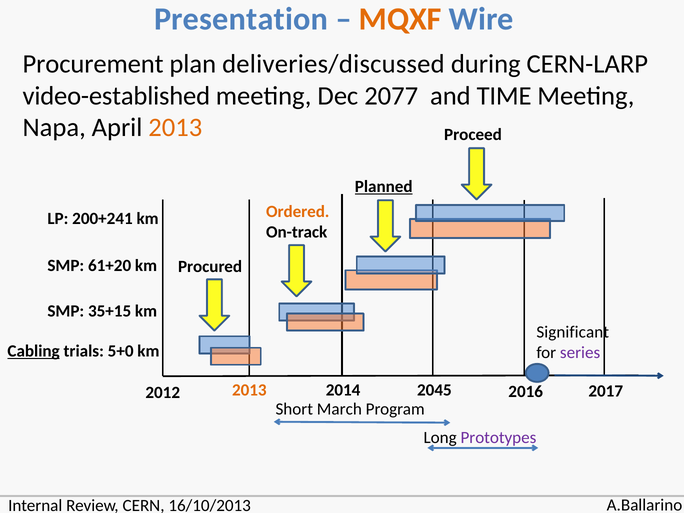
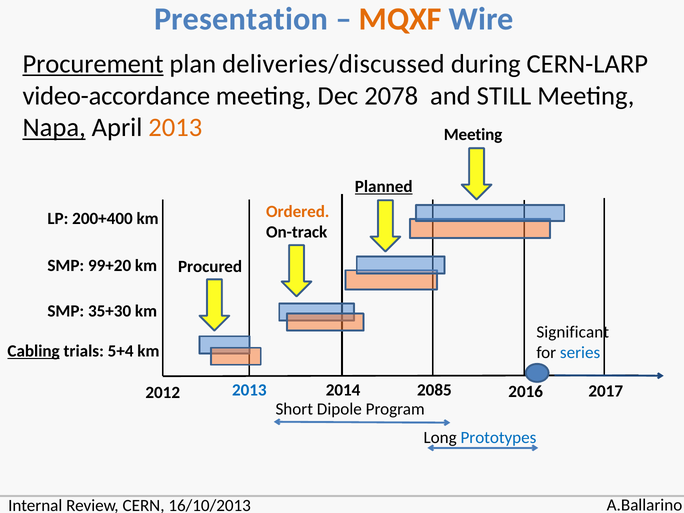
Procurement underline: none -> present
video-established: video-established -> video-accordance
2077: 2077 -> 2078
TIME: TIME -> STILL
Napa underline: none -> present
Proceed at (473, 134): Proceed -> Meeting
200+241: 200+241 -> 200+400
61+20: 61+20 -> 99+20
35+15: 35+15 -> 35+30
5+0: 5+0 -> 5+4
series colour: purple -> blue
2013 at (249, 390) colour: orange -> blue
2045: 2045 -> 2085
March: March -> Dipole
Prototypes colour: purple -> blue
